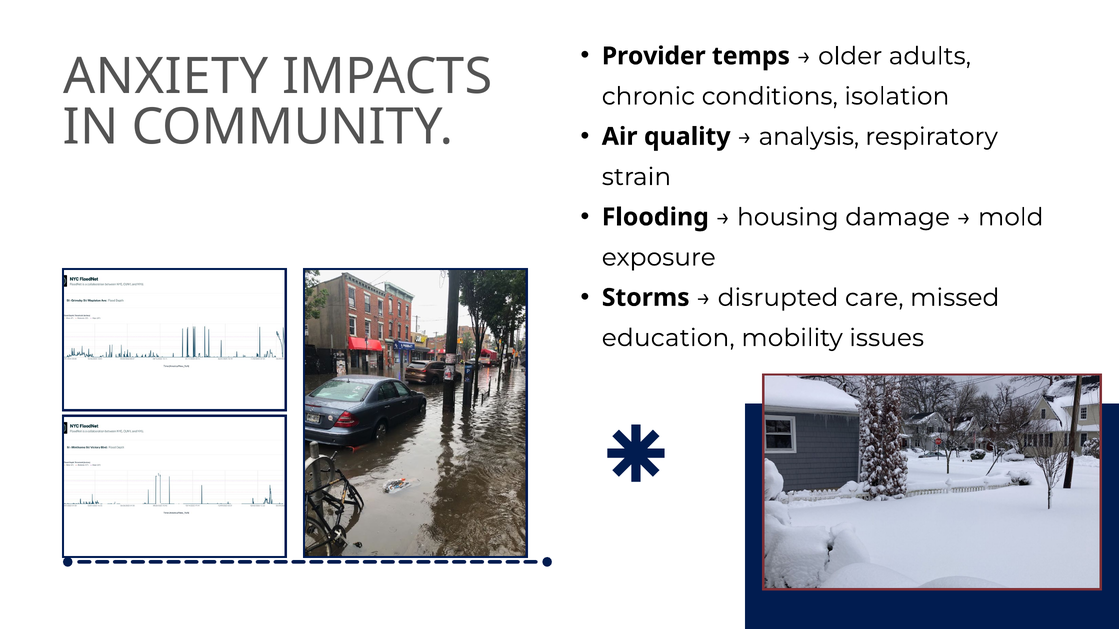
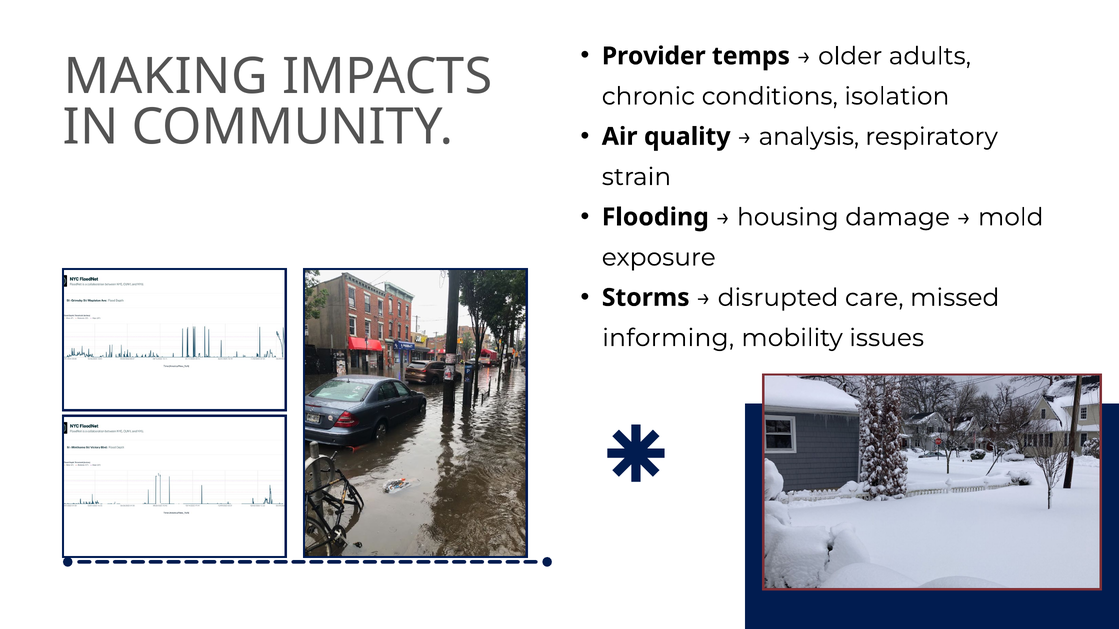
ANXIETY: ANXIETY -> MAKING
education: education -> informing
